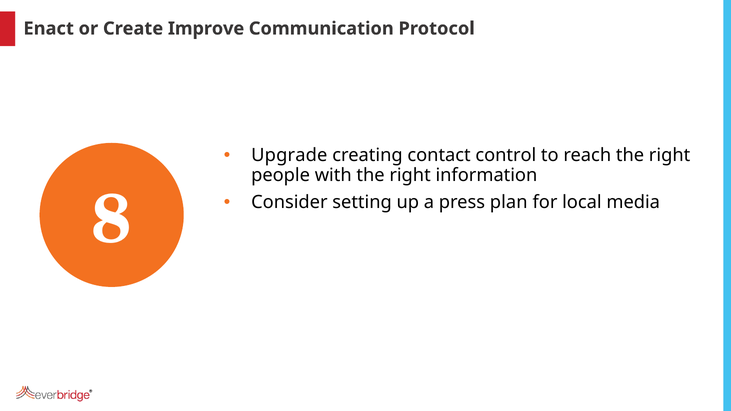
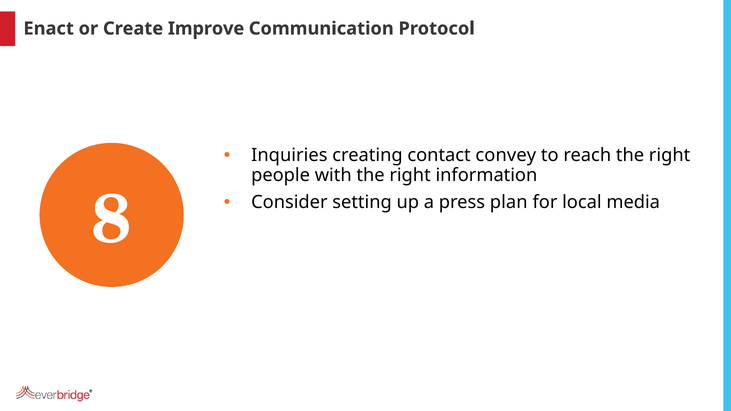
Upgrade: Upgrade -> Inquiries
control: control -> convey
